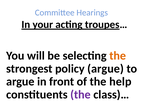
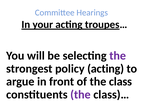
the at (118, 56) colour: orange -> purple
policy argue: argue -> acting
help: help -> class
